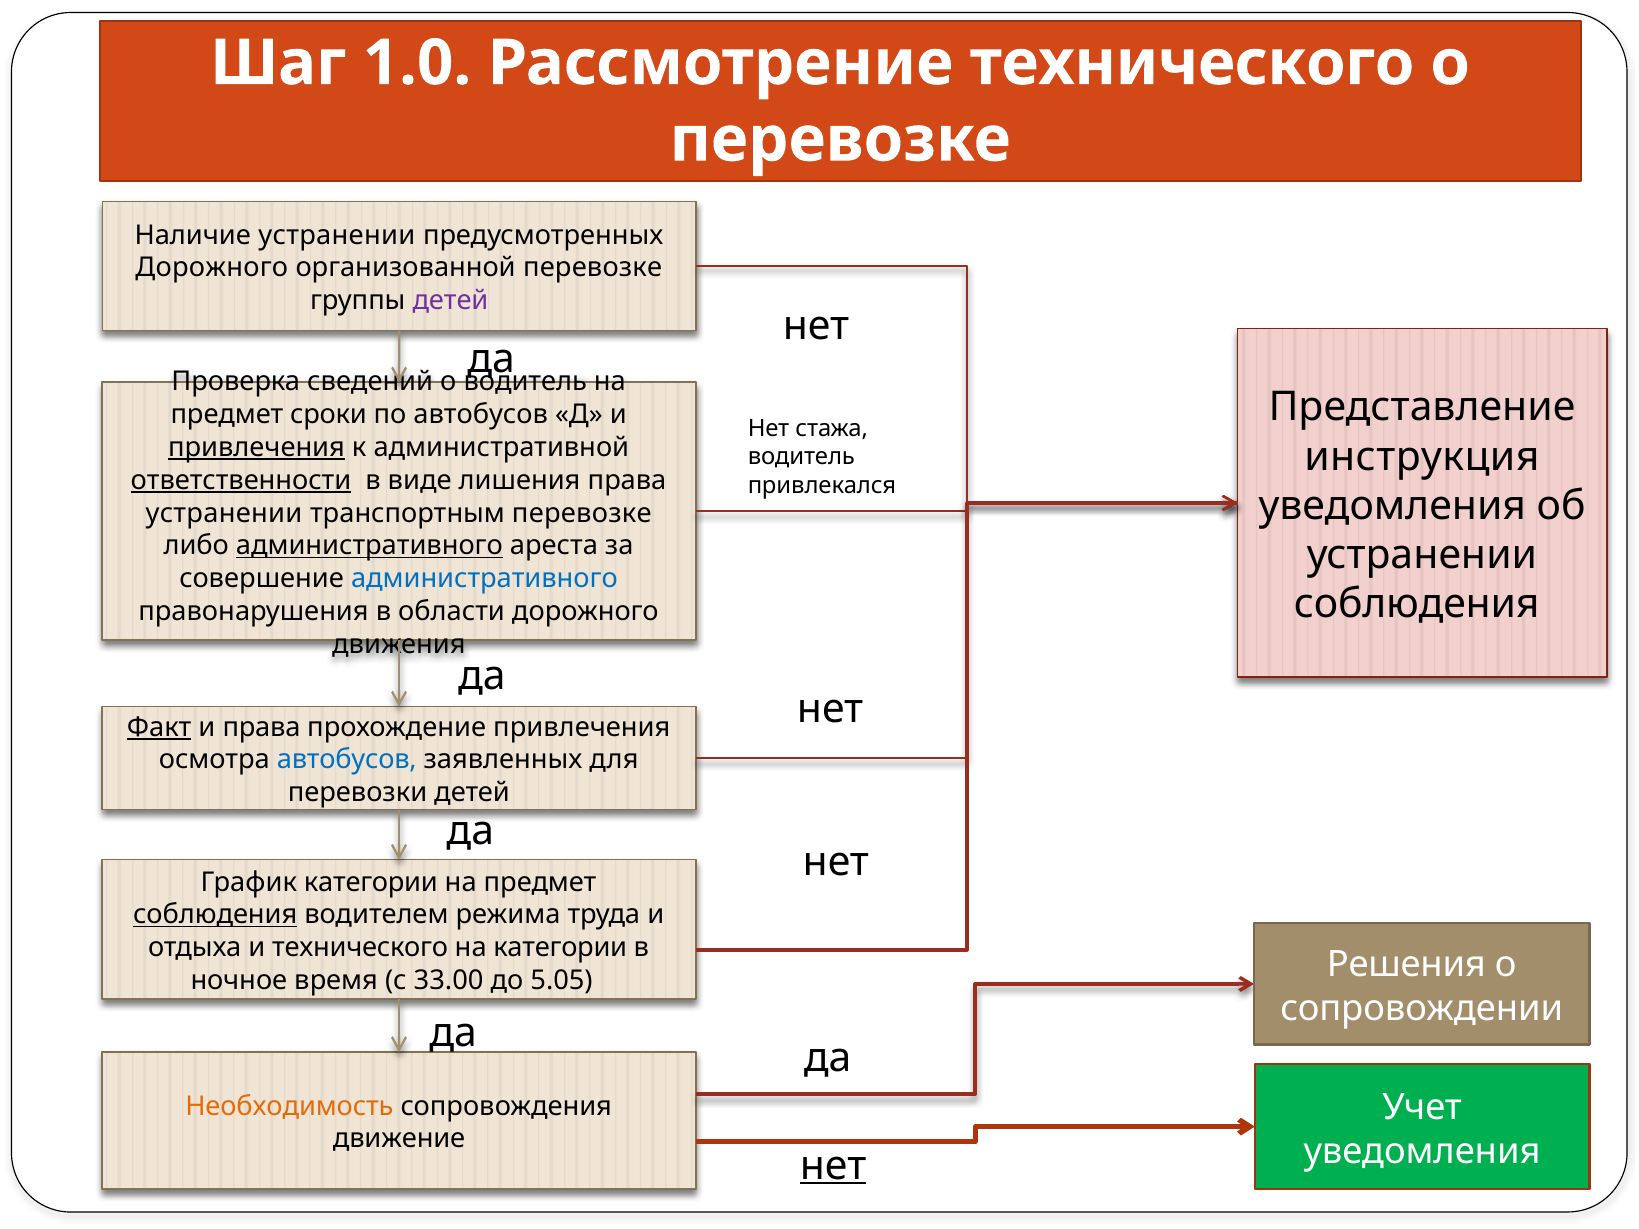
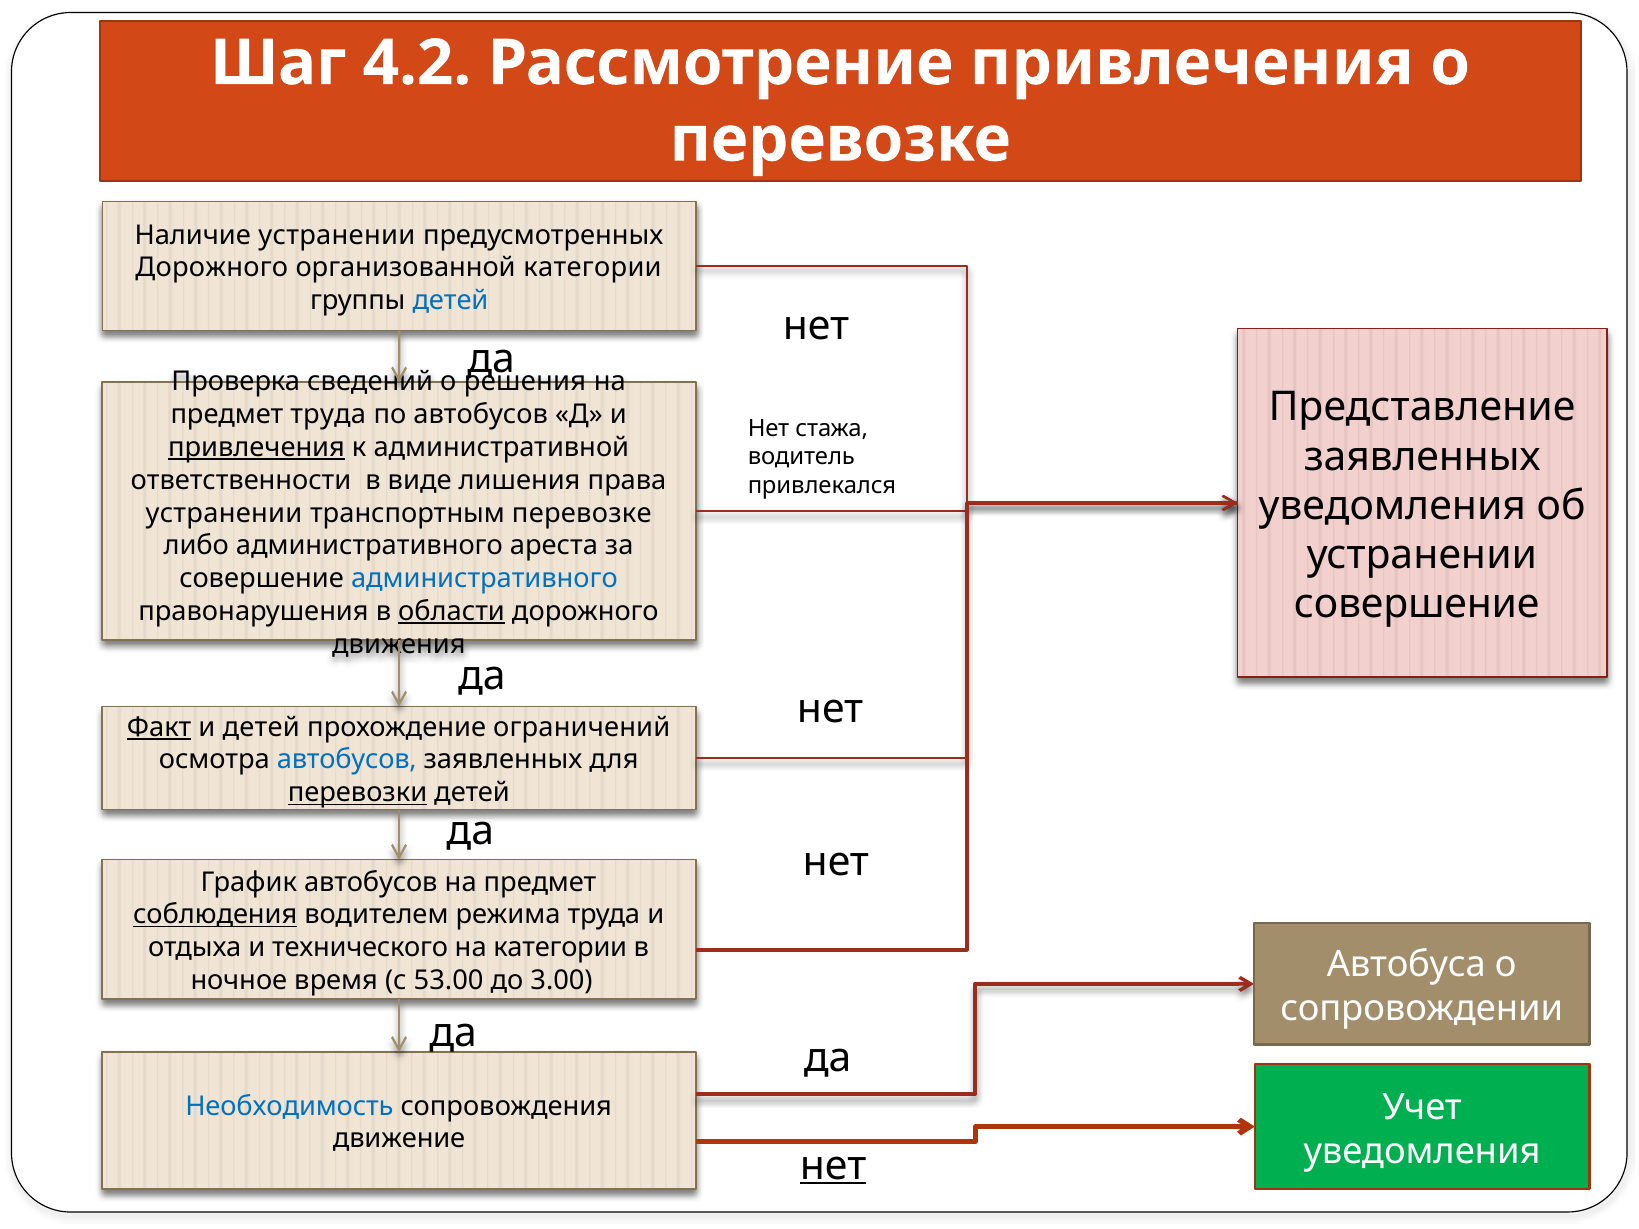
1.0: 1.0 -> 4.2
Рассмотрение технического: технического -> привлечения
организованной перевозке: перевозке -> категории
детей at (450, 301) colour: purple -> blue
о водитель: водитель -> решения
предмет сроки: сроки -> труда
инструкция at (1422, 457): инструкция -> заявленных
ответственности underline: present -> none
административного at (369, 546) underline: present -> none
соблюдения at (1417, 604): соблюдения -> совершение
области underline: none -> present
и права: права -> детей
прохождение привлечения: привлечения -> ограничений
перевозки underline: none -> present
График категории: категории -> автобусов
Решения: Решения -> Автобуса
33.00: 33.00 -> 53.00
5.05: 5.05 -> 3.00
Необходимость colour: orange -> blue
